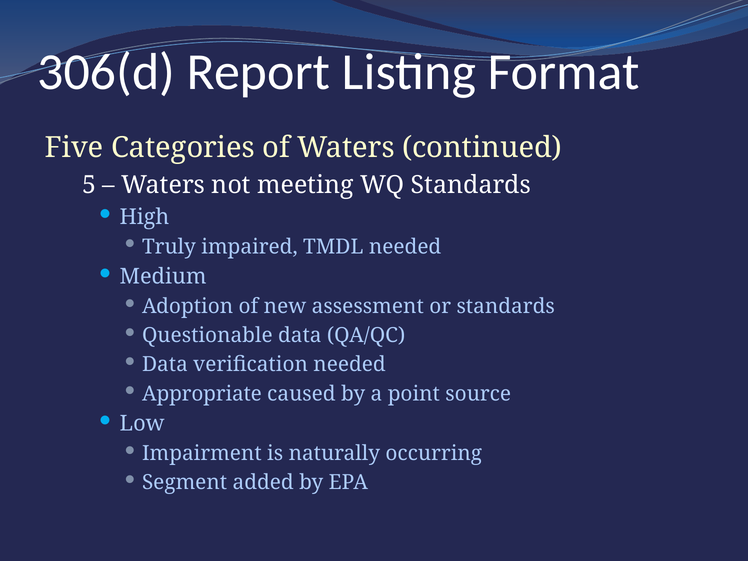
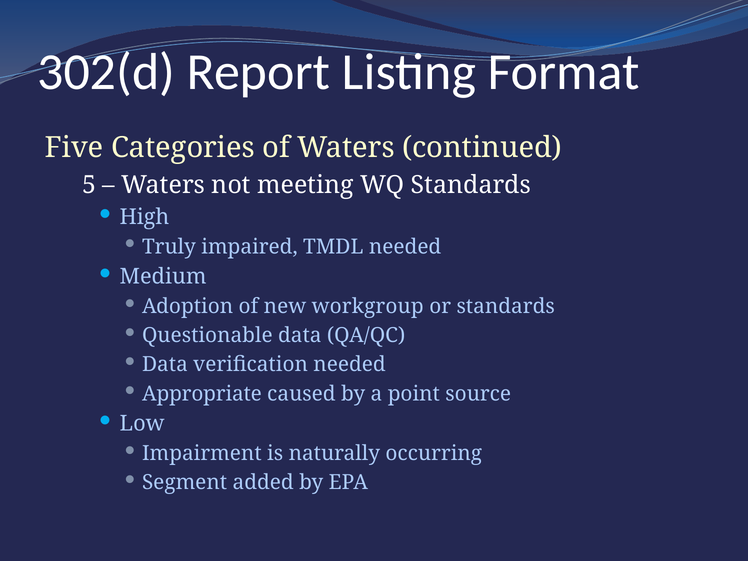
306(d: 306(d -> 302(d
assessment: assessment -> workgroup
